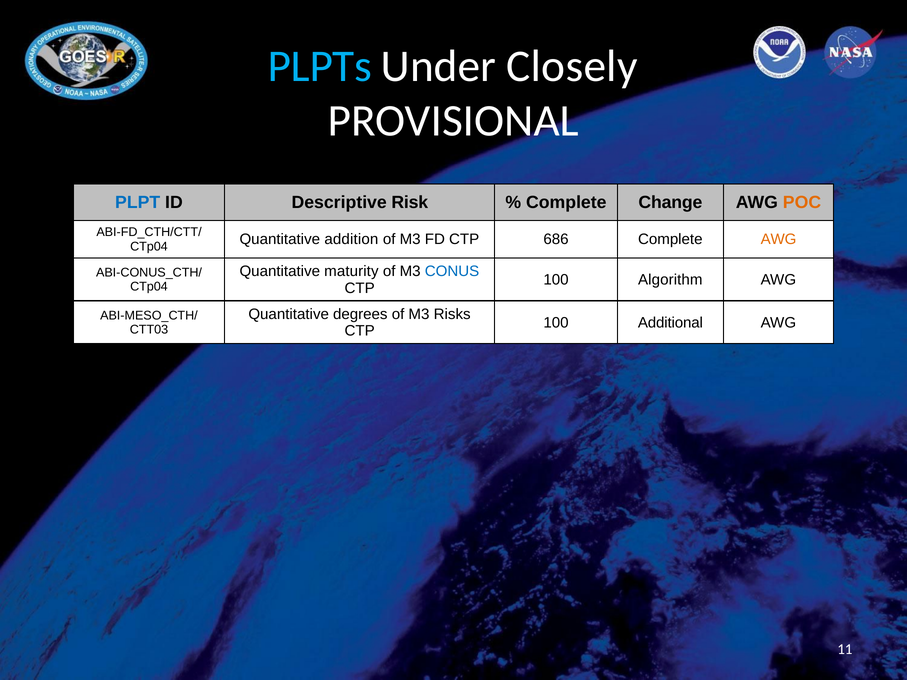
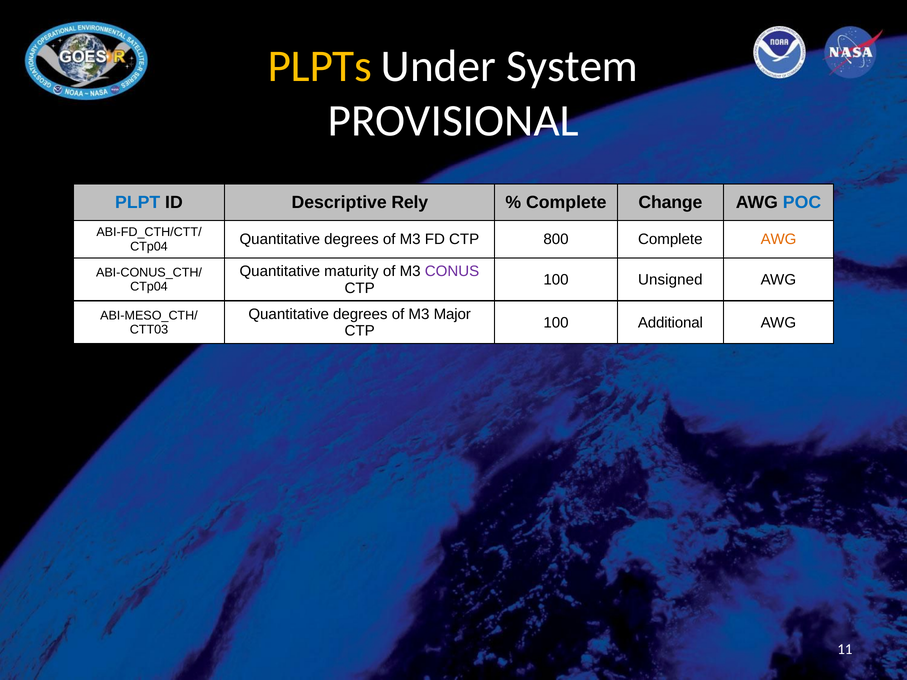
PLPTs colour: light blue -> yellow
Closely: Closely -> System
Risk: Risk -> Rely
POC colour: orange -> blue
addition at (351, 240): addition -> degrees
686: 686 -> 800
CONUS colour: blue -> purple
Algorithm: Algorithm -> Unsigned
Risks: Risks -> Major
